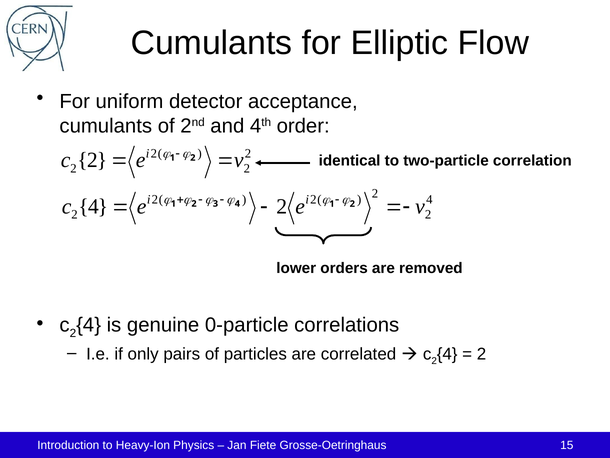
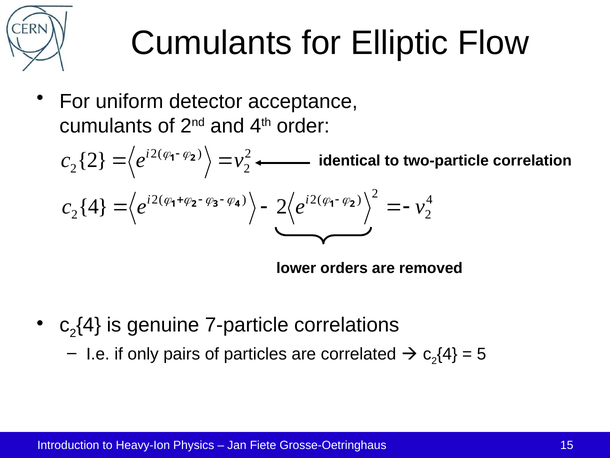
0-particle: 0-particle -> 7-particle
2 at (482, 354): 2 -> 5
